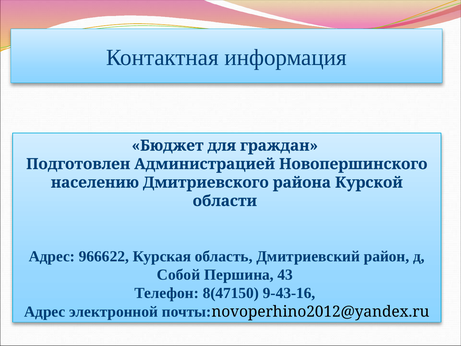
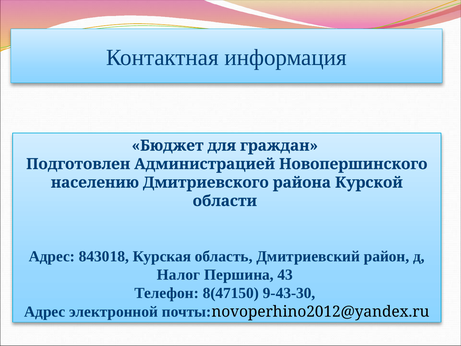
966622: 966622 -> 843018
Собой: Собой -> Налог
9-43-16: 9-43-16 -> 9-43-30
